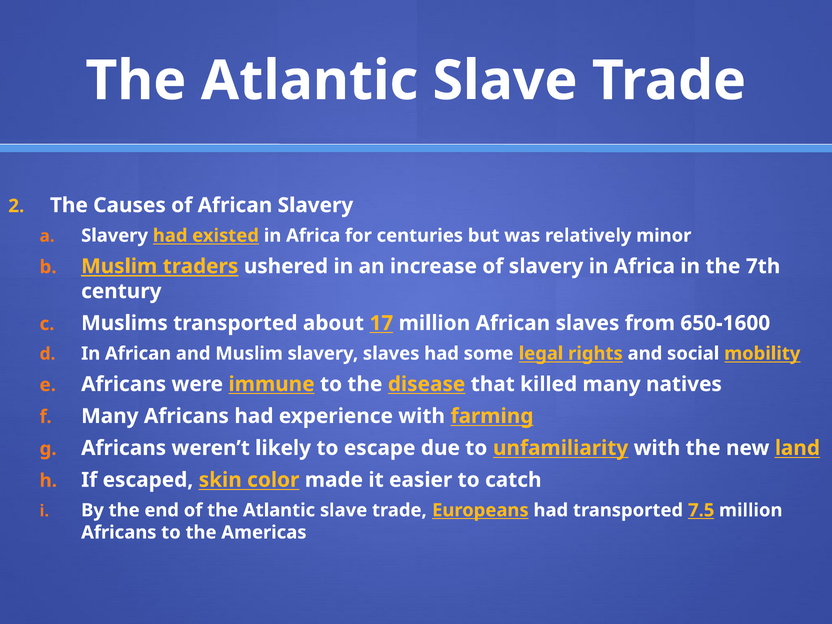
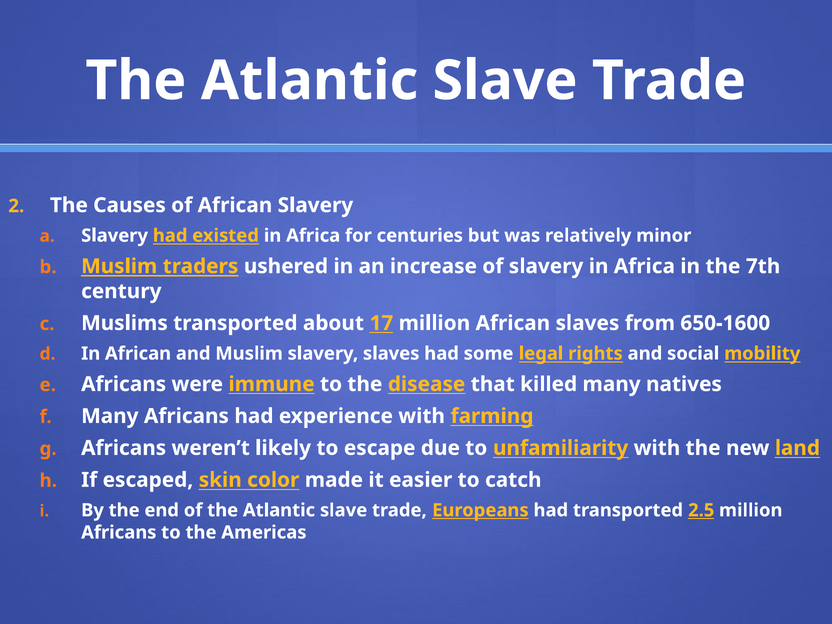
7.5: 7.5 -> 2.5
